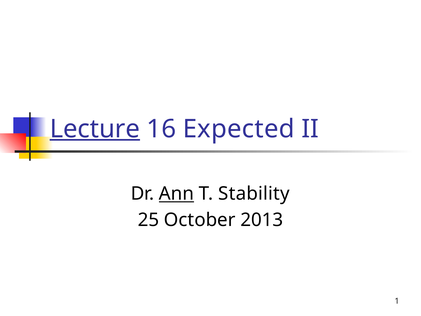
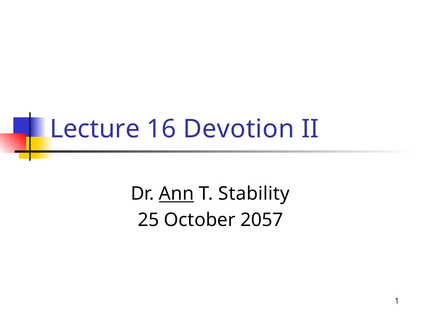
Lecture underline: present -> none
Expected: Expected -> Devotion
2013: 2013 -> 2057
